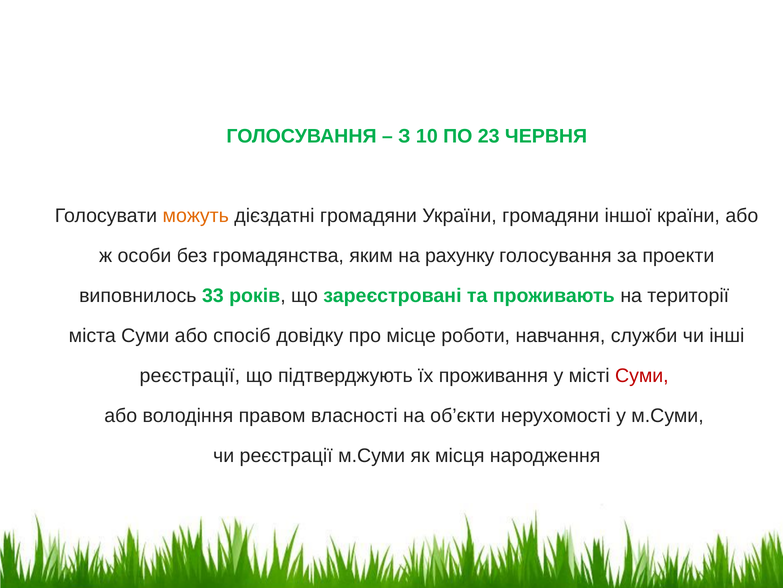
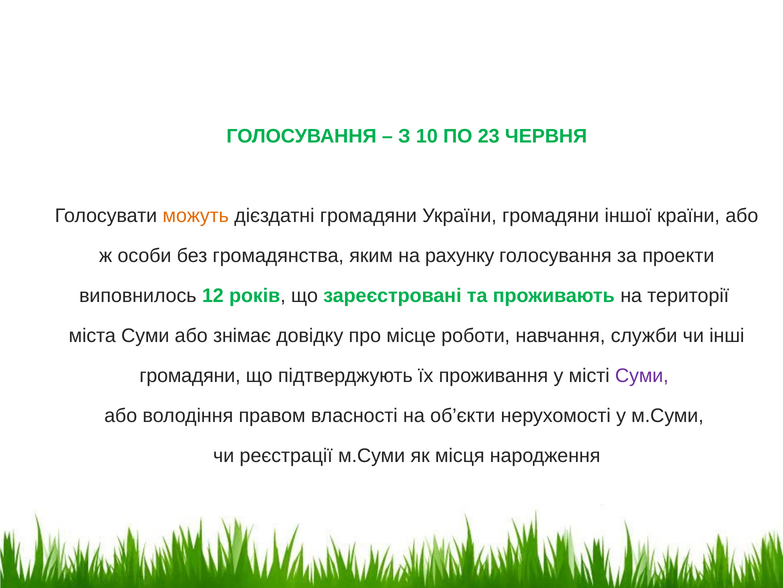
33: 33 -> 12
спосіб: спосіб -> знімає
реєстрації at (190, 375): реєстрації -> громадяни
Суми at (642, 375) colour: red -> purple
